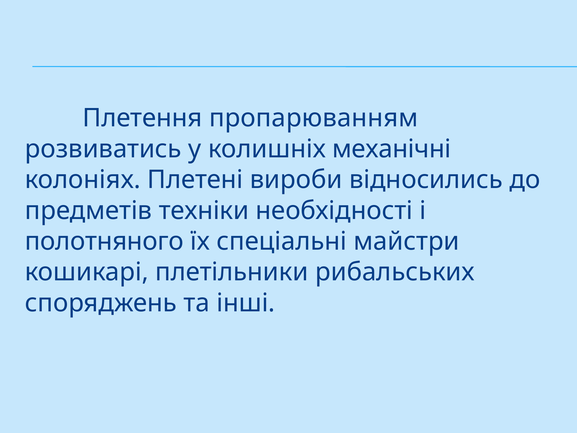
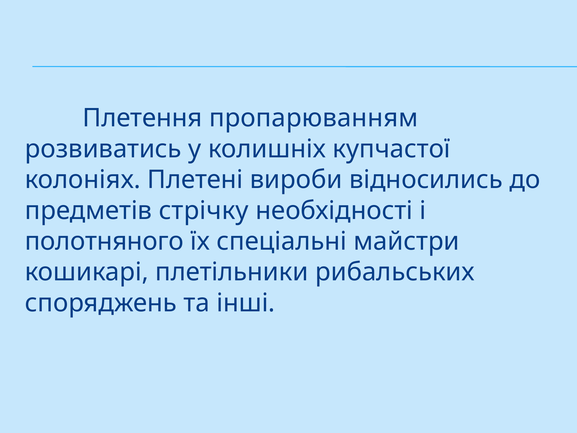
механічні: механічні -> купчастої
техніки: техніки -> стрічку
